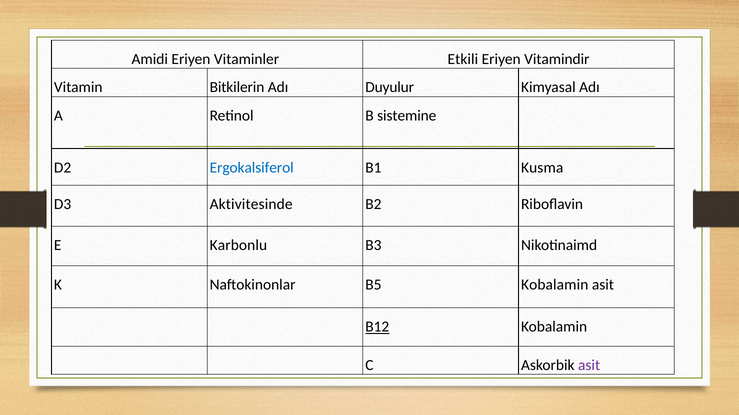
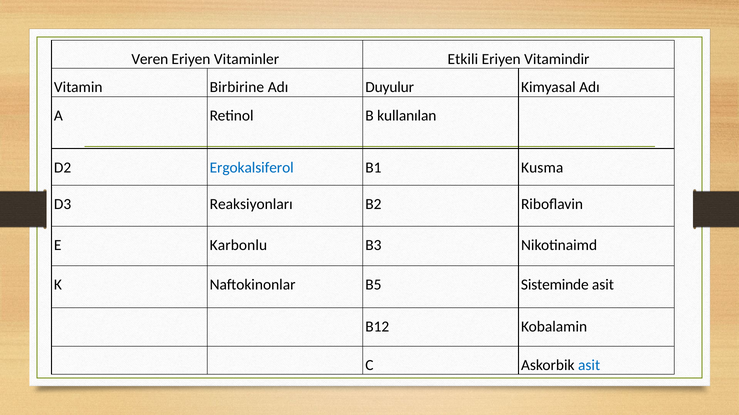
Amidi: Amidi -> Veren
Bitkilerin: Bitkilerin -> Birbirine
sistemine: sistemine -> kullanılan
Aktivitesinde: Aktivitesinde -> Reaksiyonları
B5 Kobalamin: Kobalamin -> Sisteminde
B12 underline: present -> none
asit at (589, 366) colour: purple -> blue
